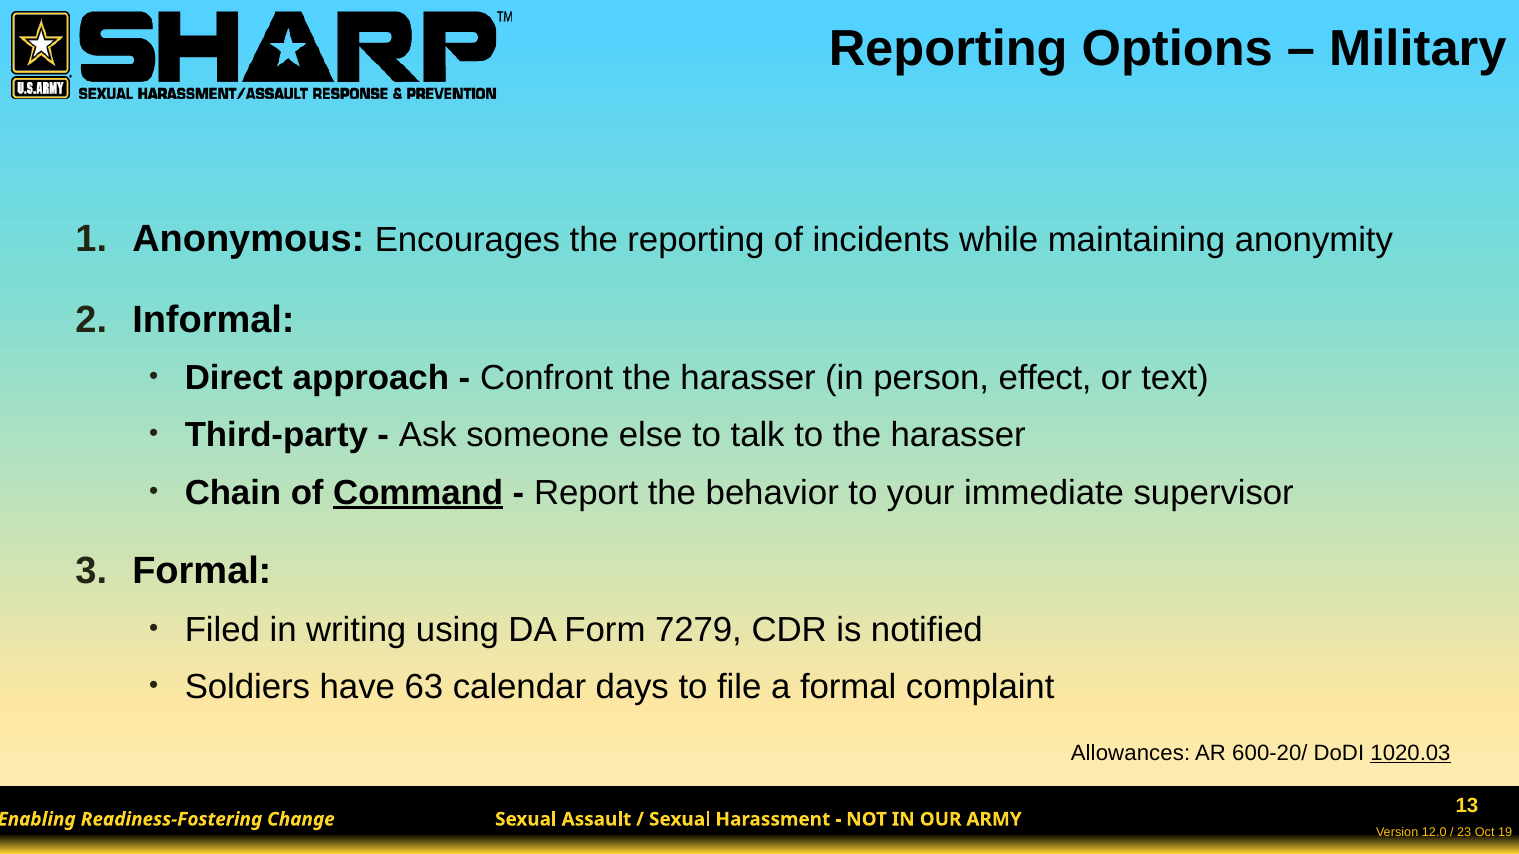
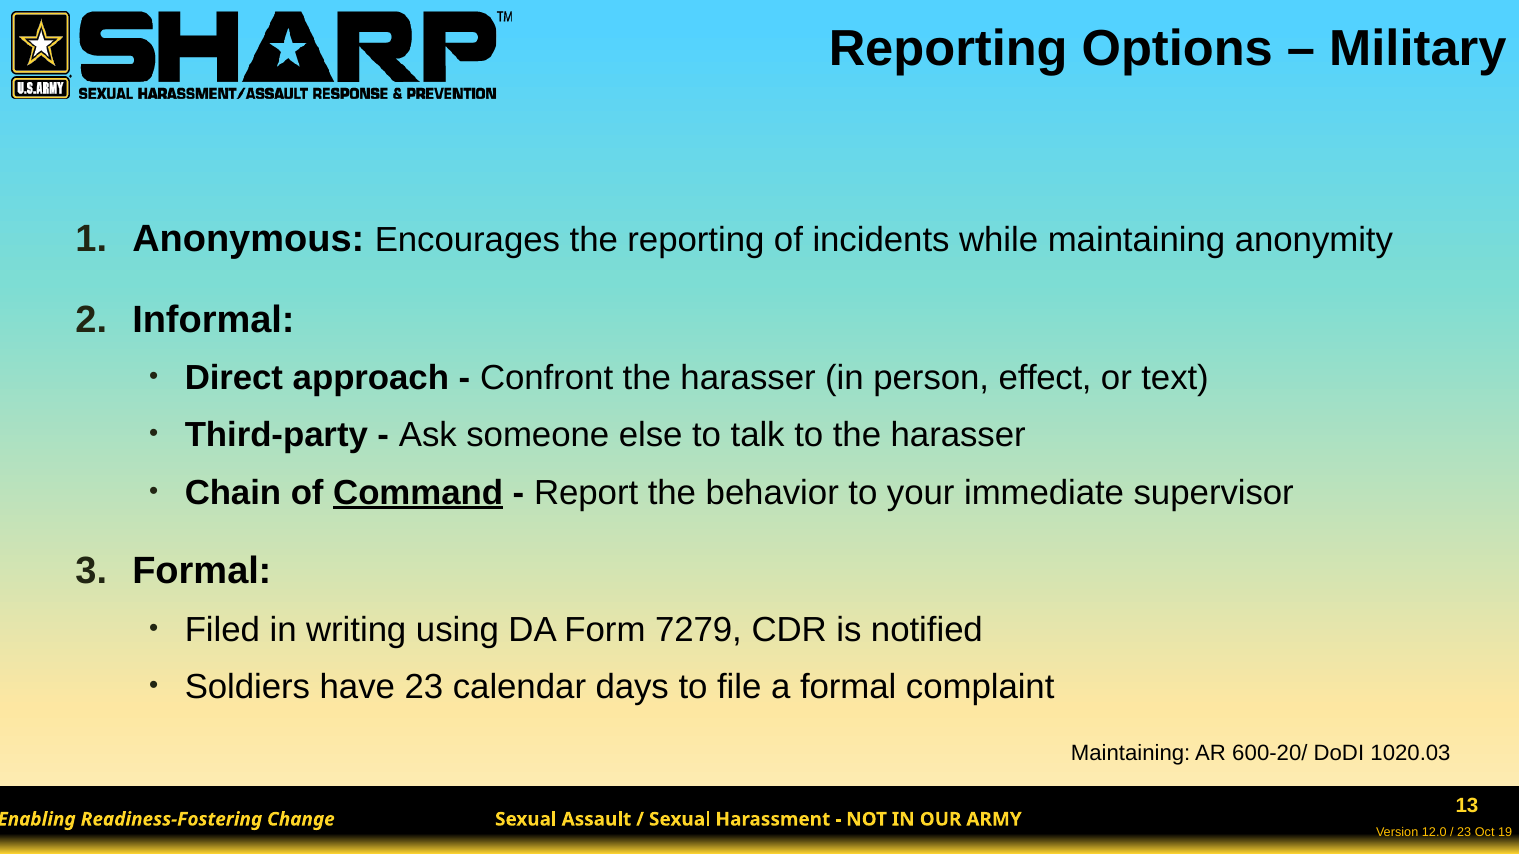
have 63: 63 -> 23
Allowances at (1131, 753): Allowances -> Maintaining
1020.03 underline: present -> none
